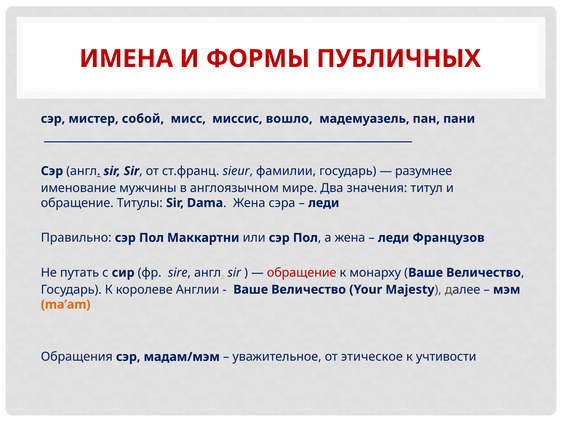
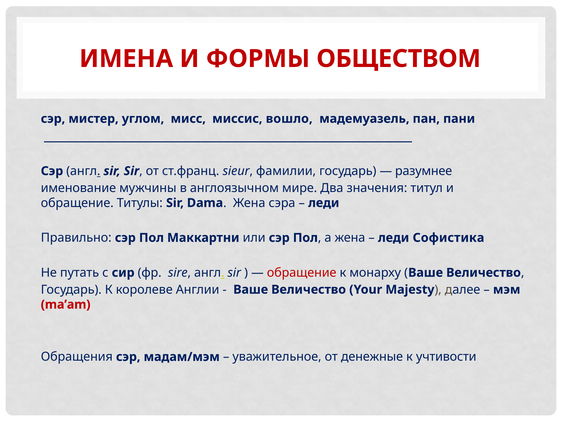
ПУБЛИЧНЫХ: ПУБЛИЧНЫХ -> ОБЩЕСТВОМ
собой: собой -> углом
Французов: Французов -> Софистика
ma’am colour: orange -> red
этическое: этическое -> денежные
